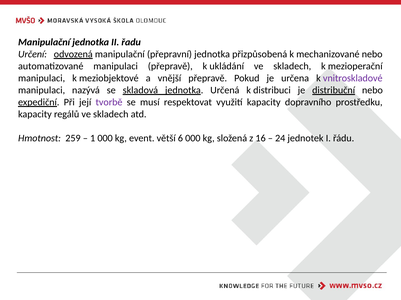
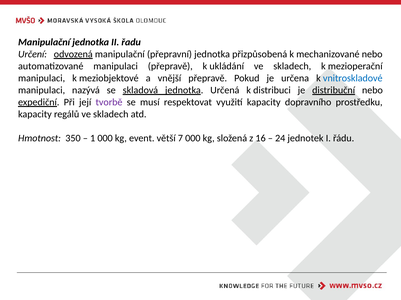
vnitroskladové colour: purple -> blue
259: 259 -> 350
6: 6 -> 7
